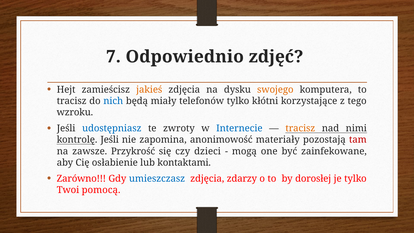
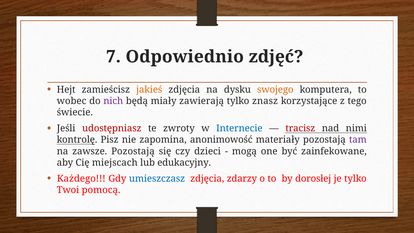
tracisz at (72, 101): tracisz -> wobec
nich colour: blue -> purple
telefonów: telefonów -> zawierają
kłótni: kłótni -> znasz
wzroku: wzroku -> świecie
udostępniasz colour: blue -> red
tracisz at (300, 128) colour: orange -> red
kontrolę Jeśli: Jeśli -> Pisz
tam colour: red -> purple
zawsze Przykrość: Przykrość -> Pozostają
osłabienie: osłabienie -> miejscach
kontaktami: kontaktami -> edukacyjny
Zarówno: Zarówno -> Każdego
